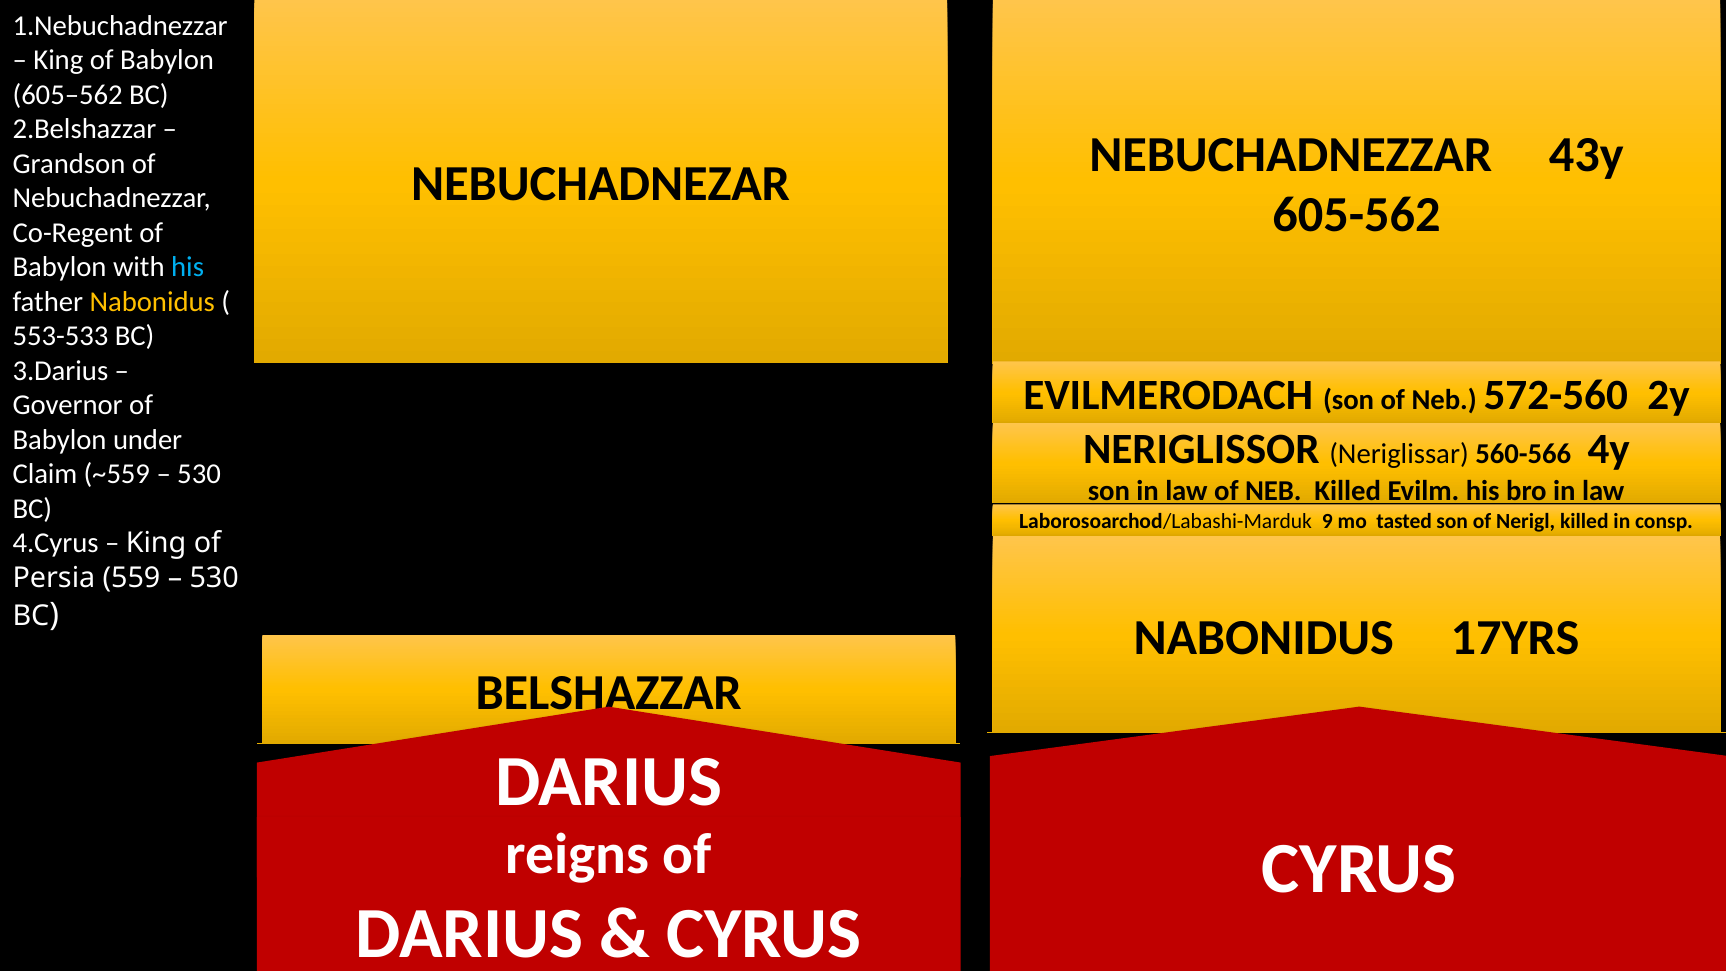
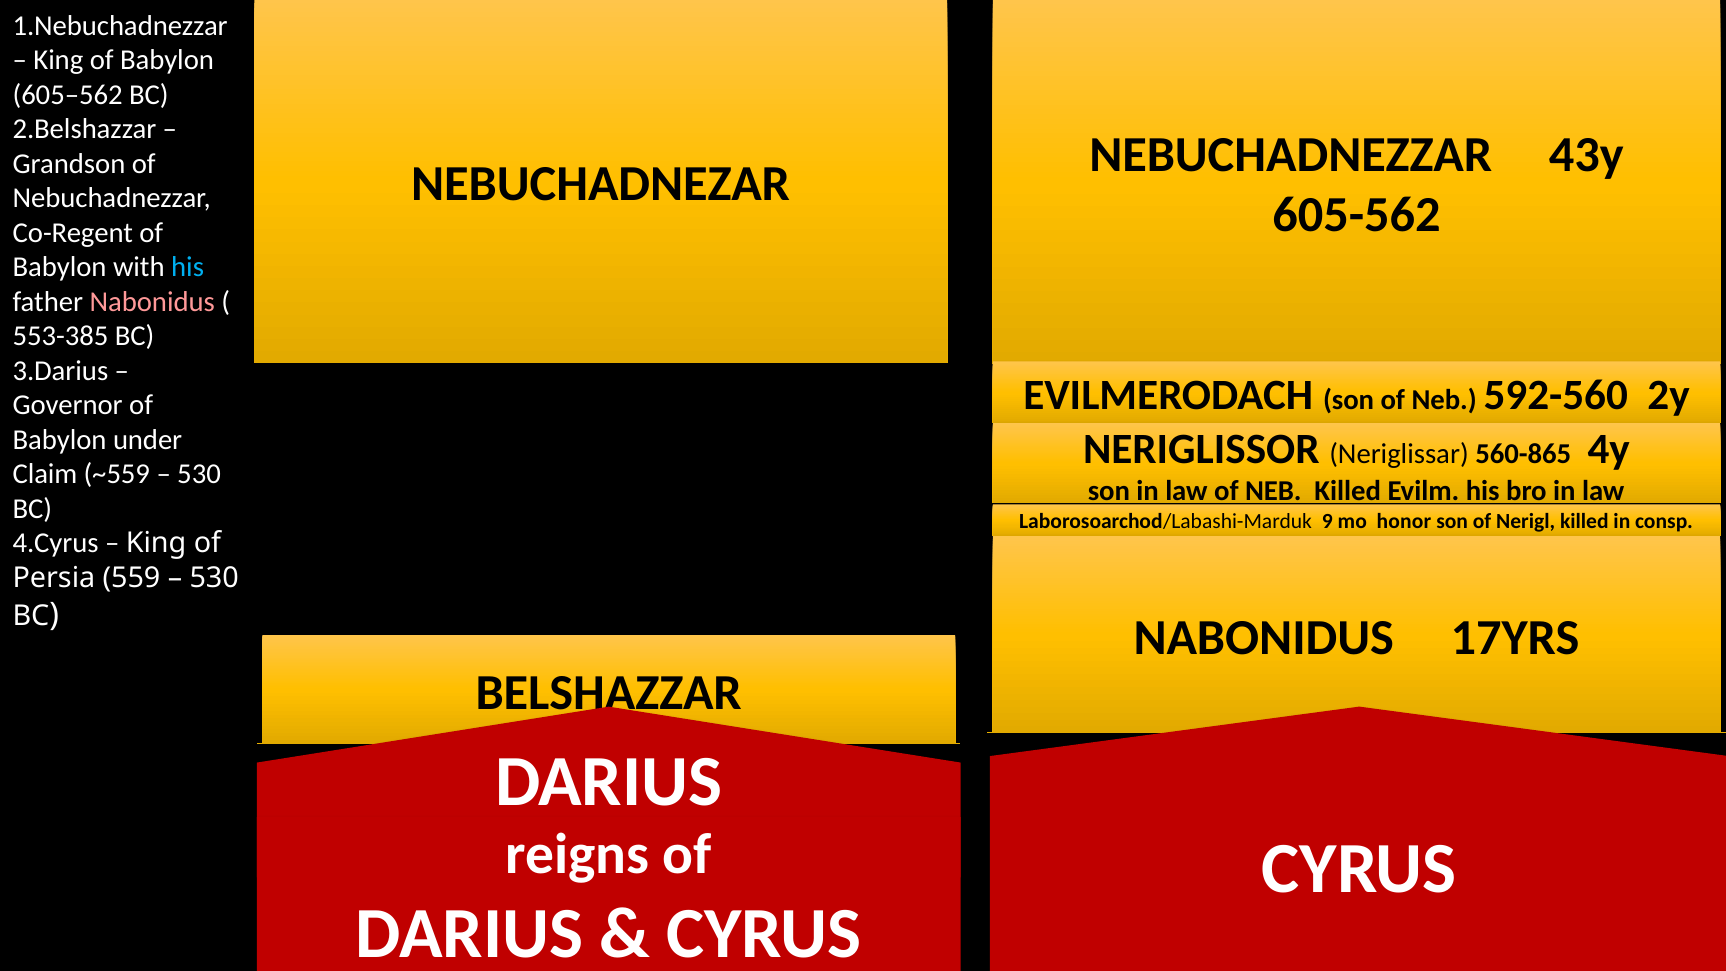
Nabonidus at (152, 302) colour: yellow -> pink
553-533: 553-533 -> 553-385
572-560: 572-560 -> 592-560
560-566: 560-566 -> 560-865
tasted: tasted -> honor
